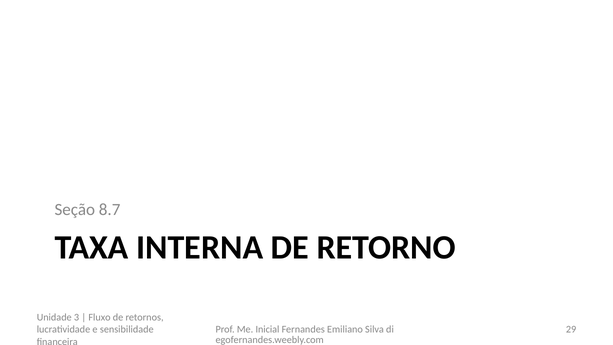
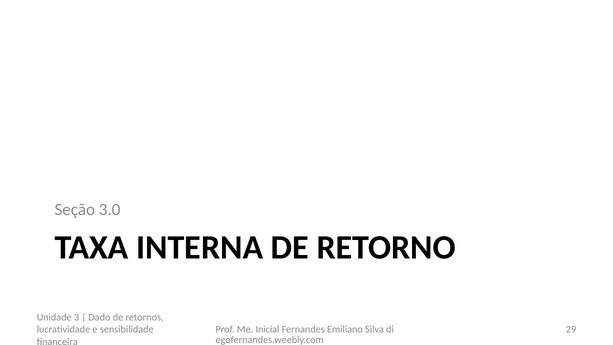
8.7: 8.7 -> 3.0
Fluxo: Fluxo -> Dado
